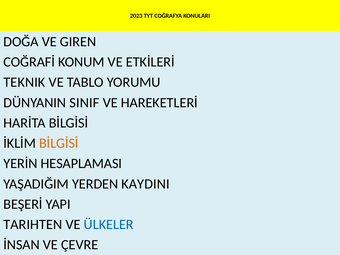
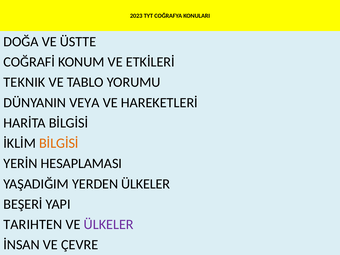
GIREN: GIREN -> ÜSTTE
SINIF: SINIF -> VEYA
YERDEN KAYDINI: KAYDINI -> ÜLKELER
ÜLKELER at (109, 225) colour: blue -> purple
